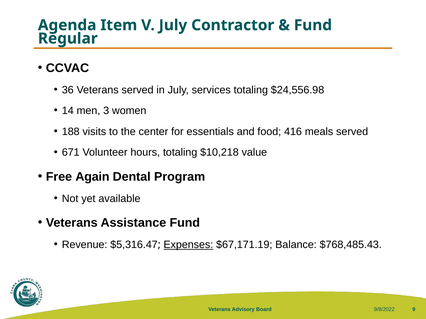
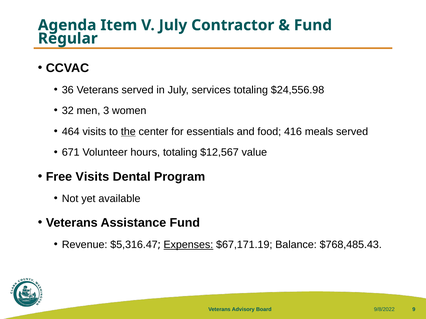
14: 14 -> 32
188: 188 -> 464
the underline: none -> present
$10,218: $10,218 -> $12,567
Free Again: Again -> Visits
